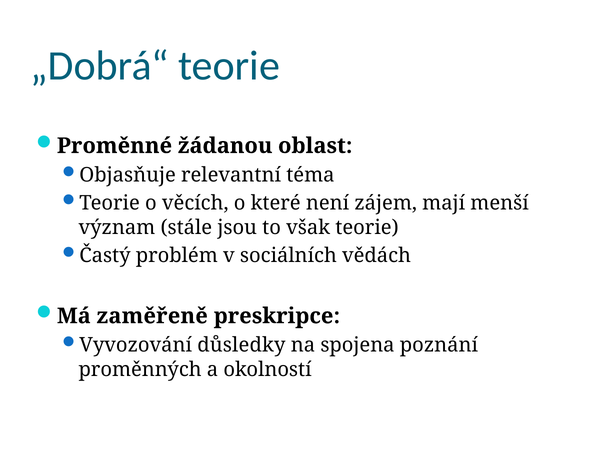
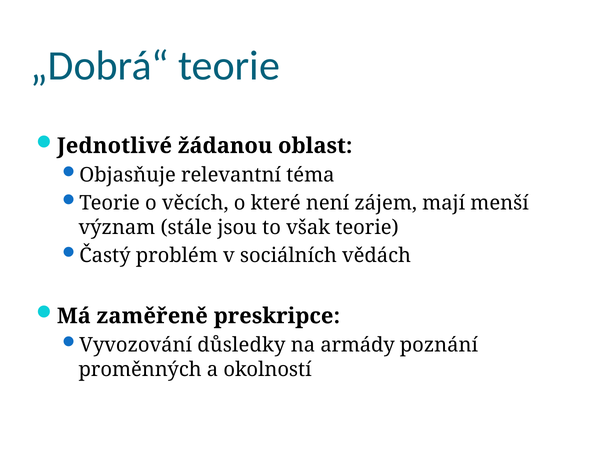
Proměnné: Proměnné -> Jednotlivé
spojena: spojena -> armády
